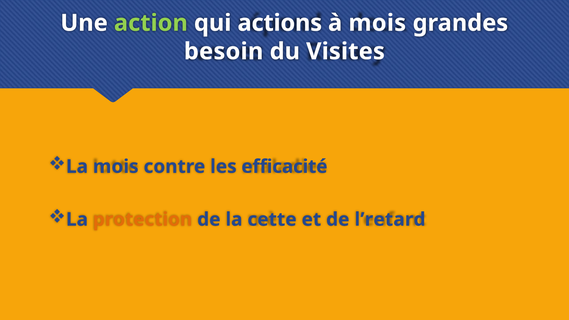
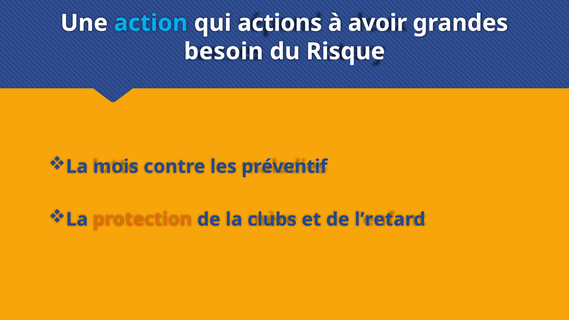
action colour: light green -> light blue
à mois: mois -> avoir
Visites: Visites -> Risque
efficacité: efficacité -> préventif
cette: cette -> clubs
